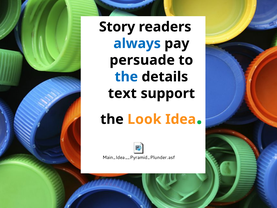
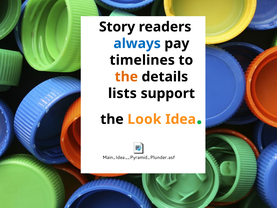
persuade: persuade -> timelines
the at (126, 77) colour: blue -> orange
text: text -> lists
